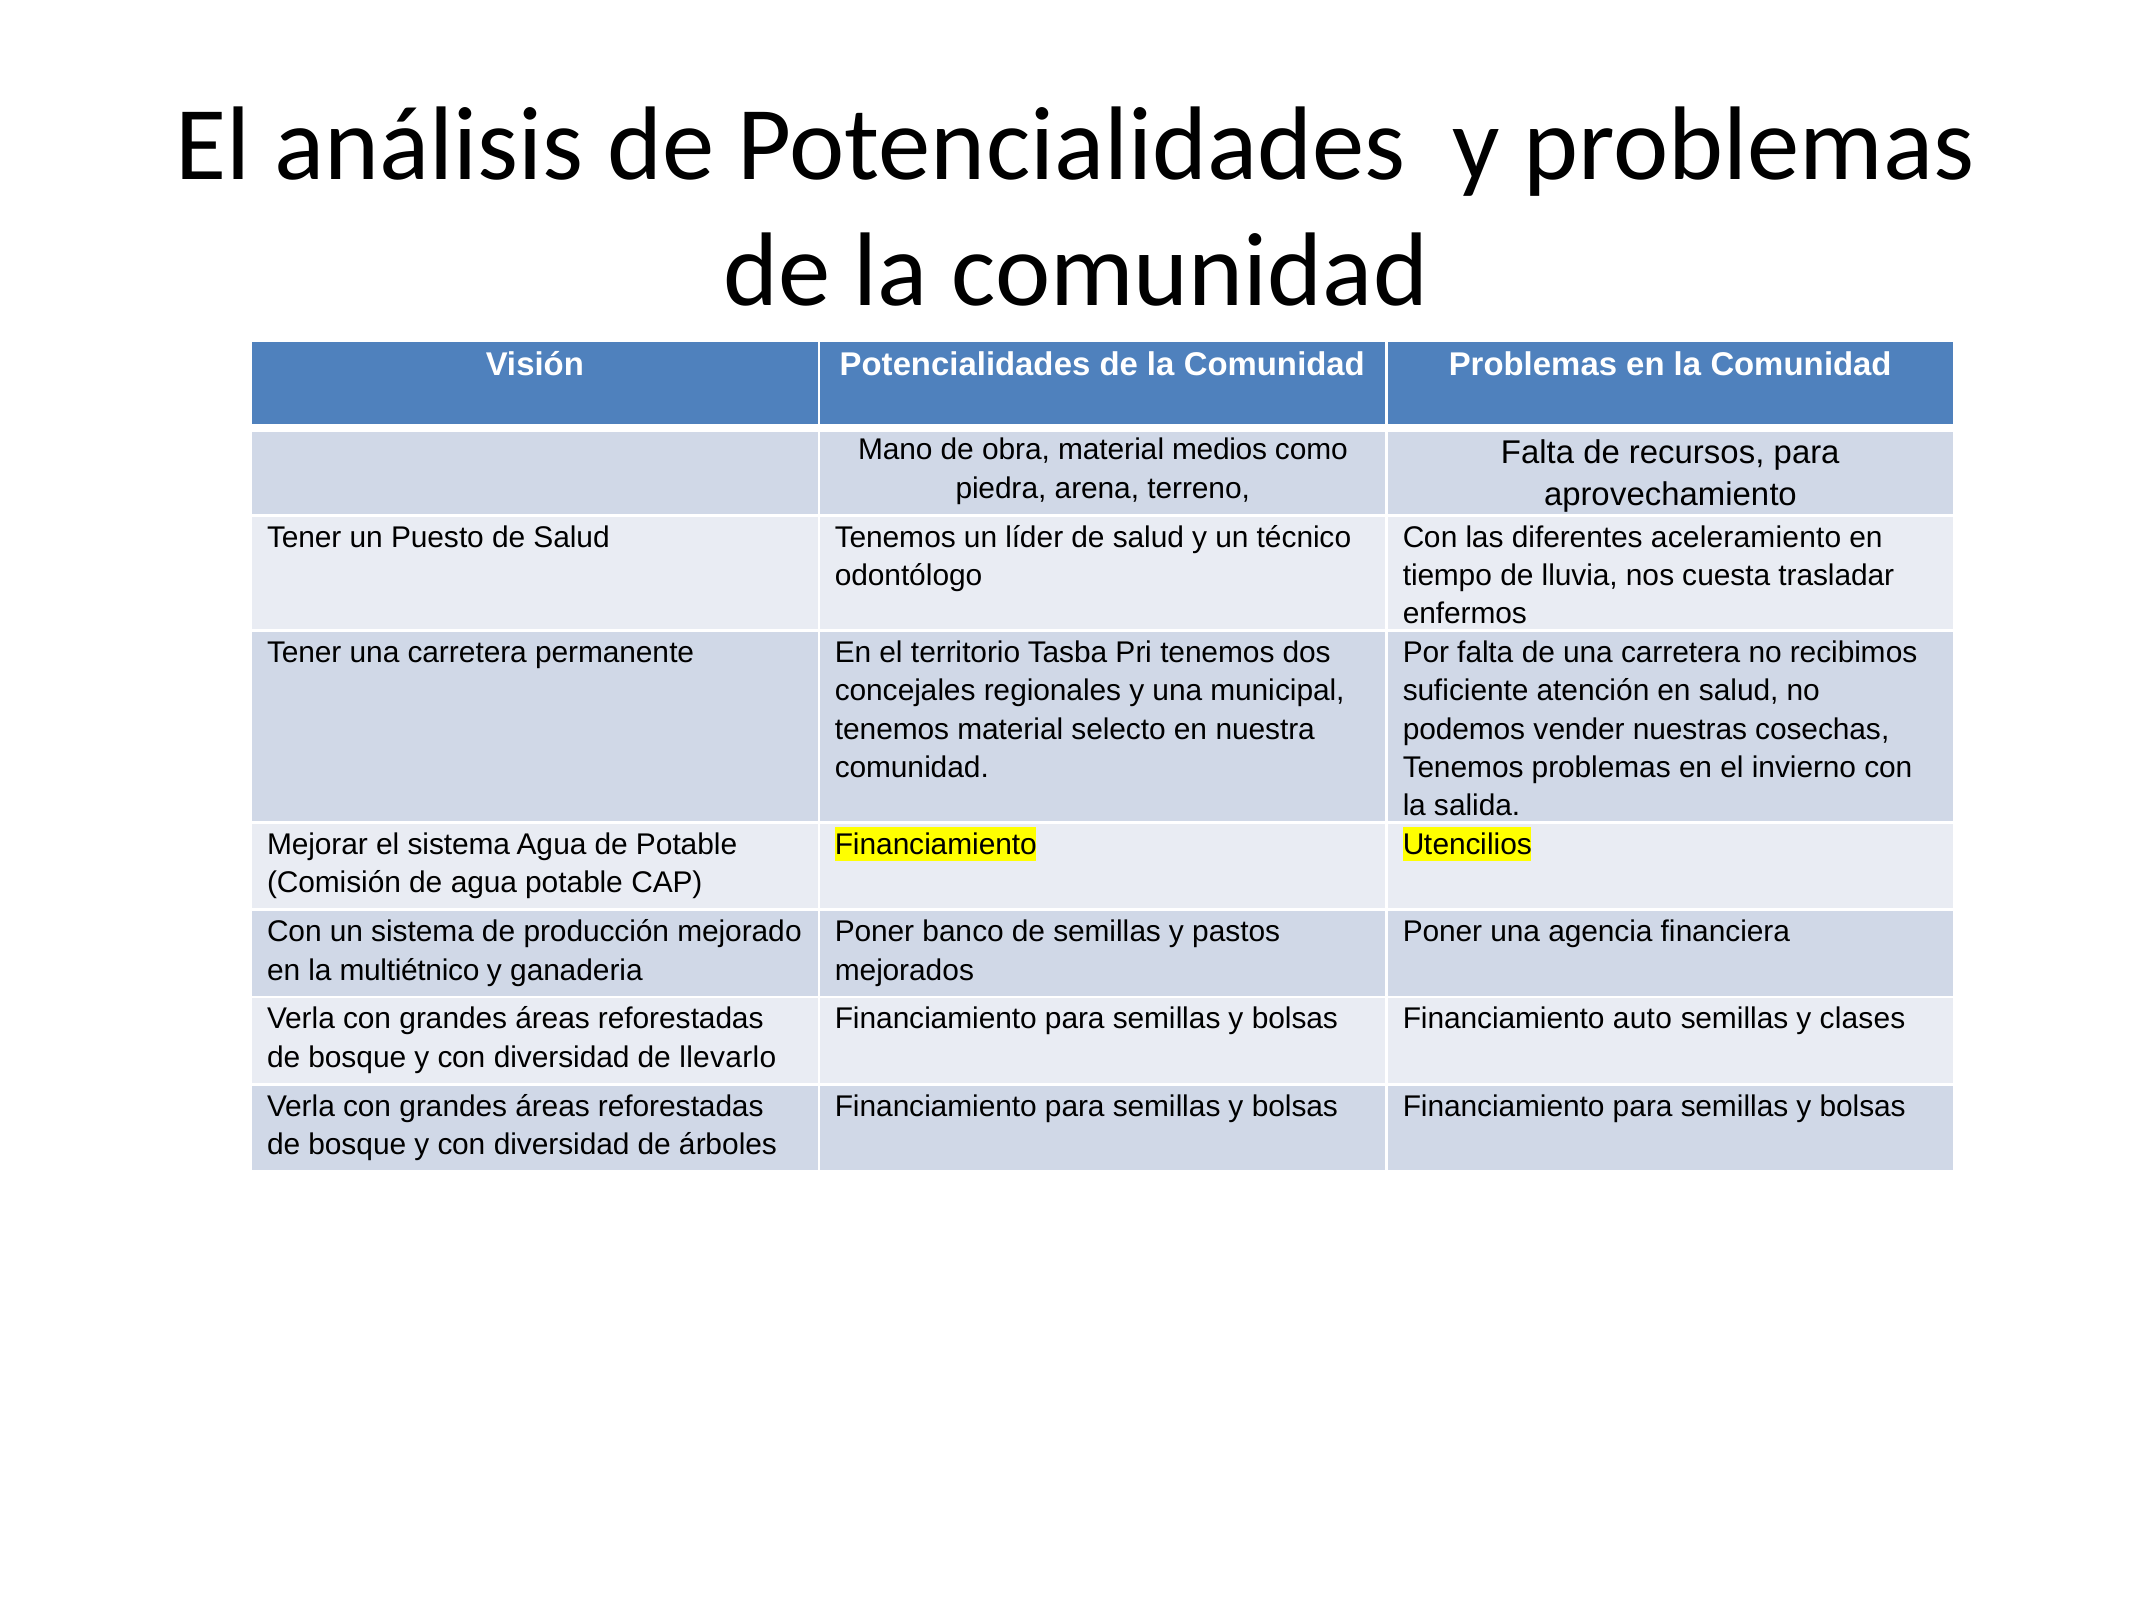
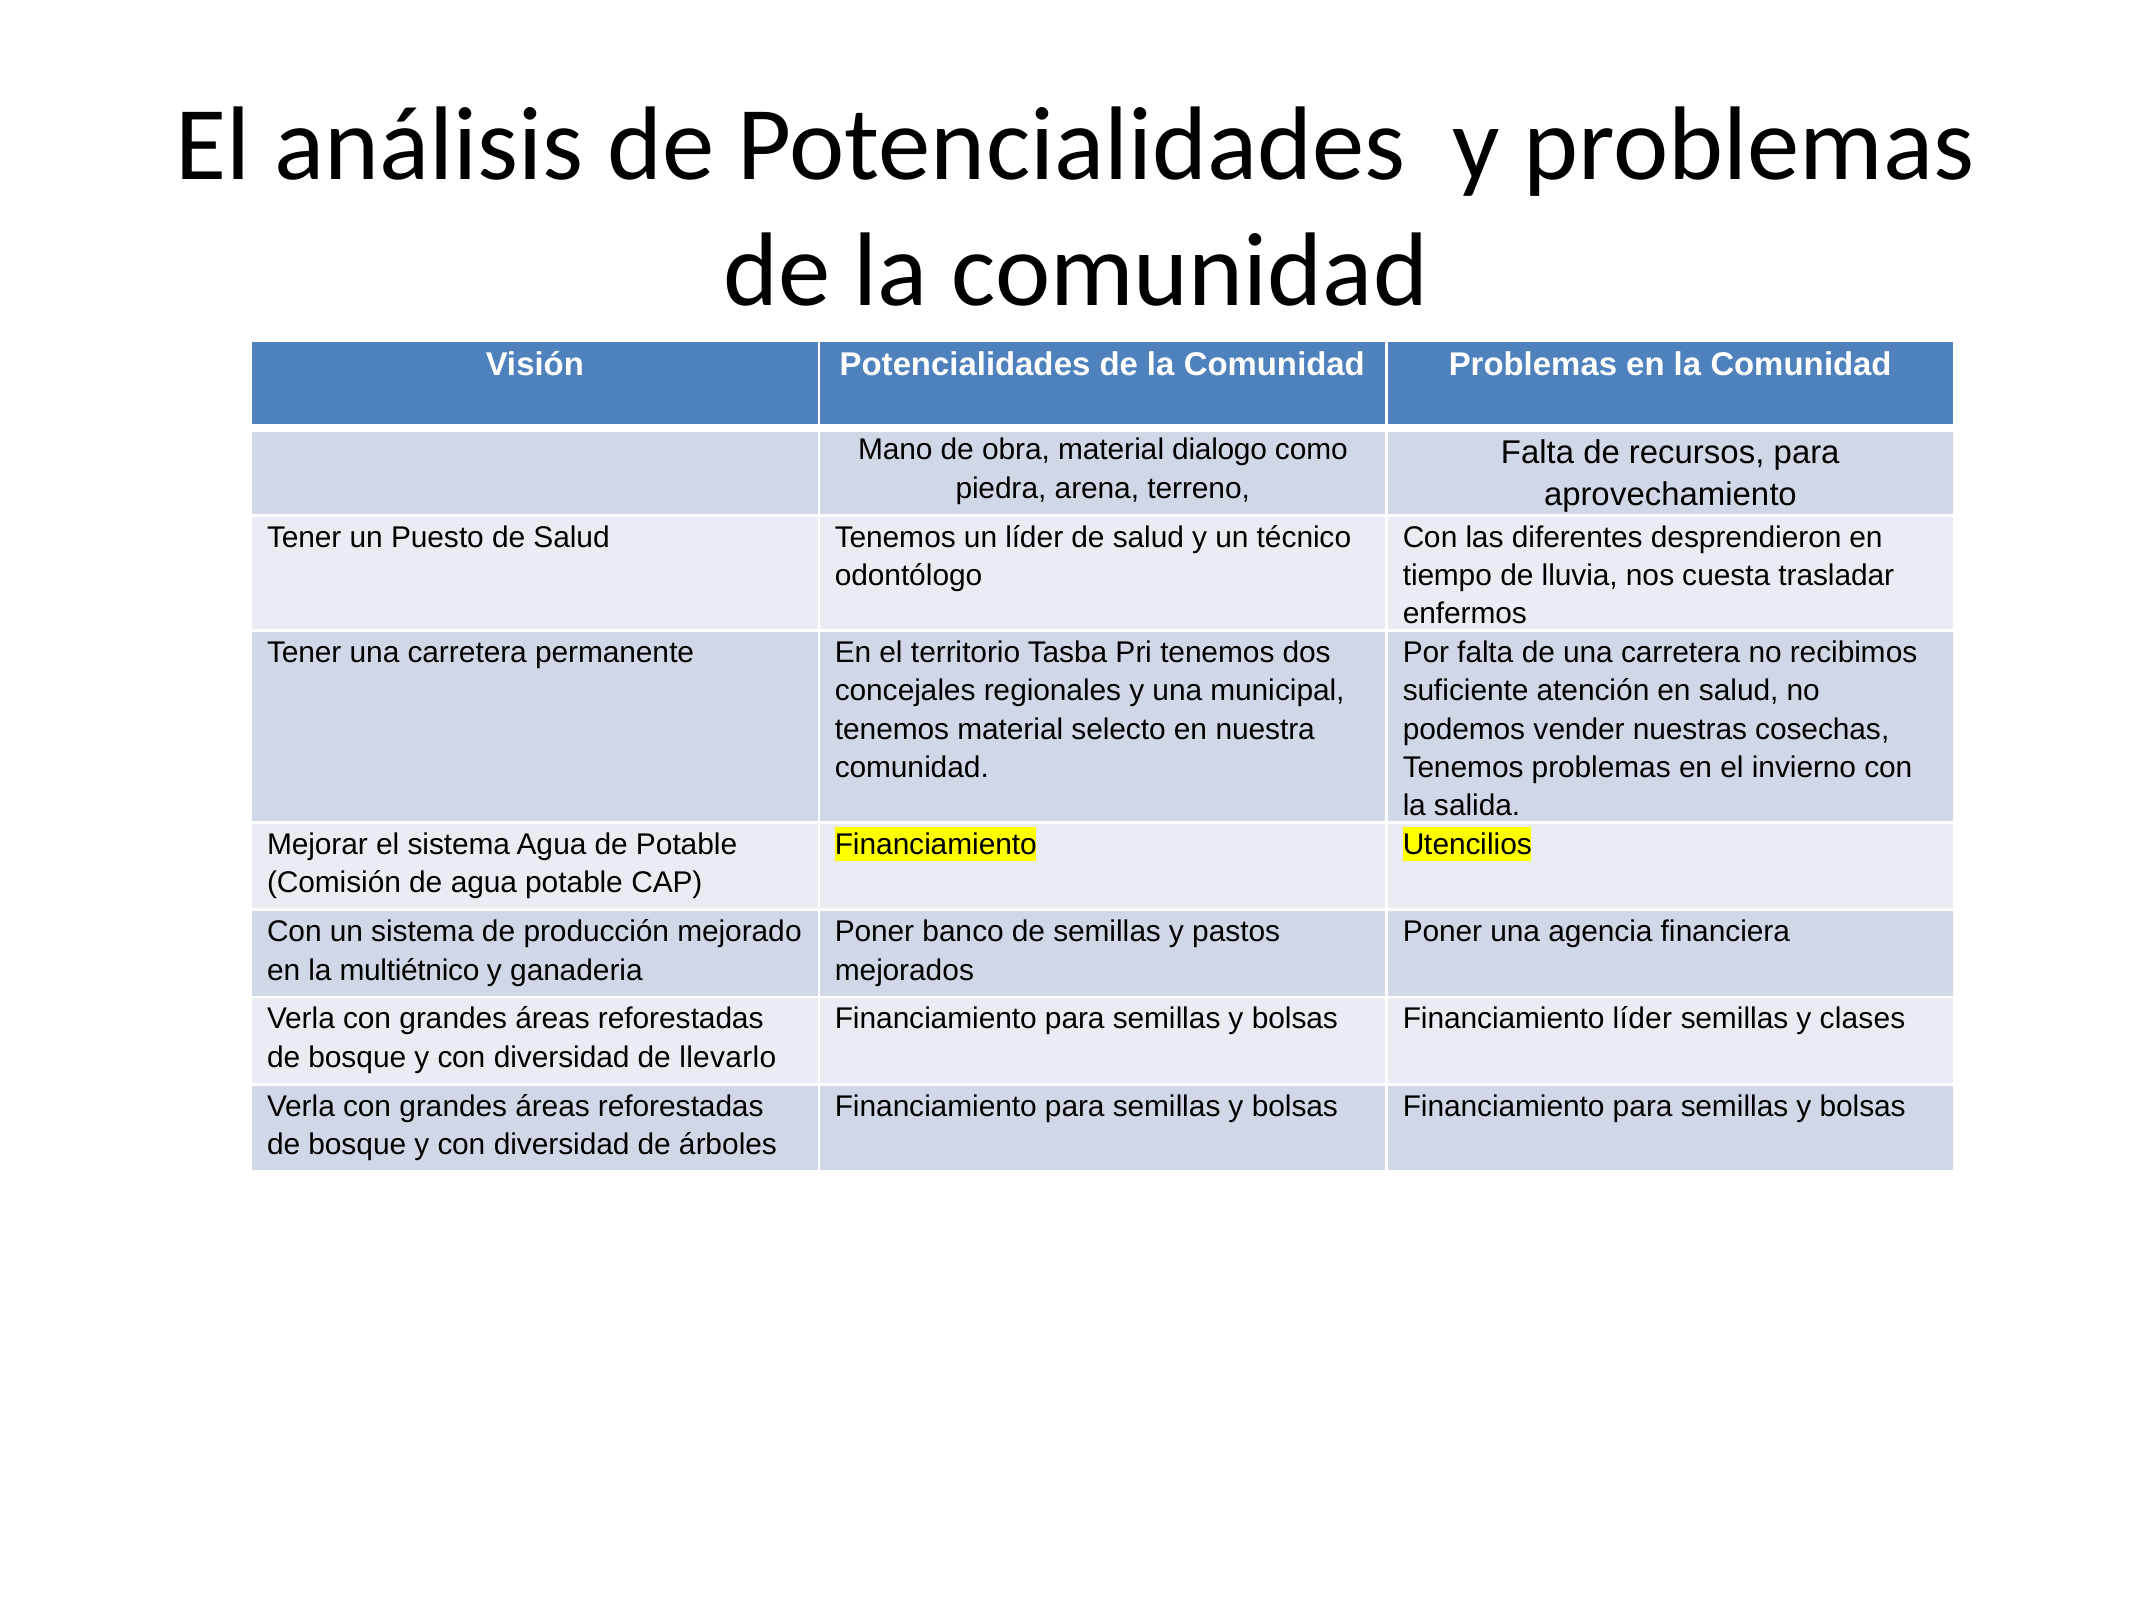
medios: medios -> dialogo
aceleramiento: aceleramiento -> desprendieron
Financiamiento auto: auto -> líder
